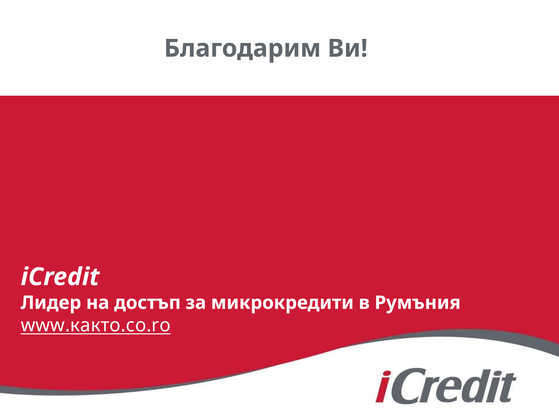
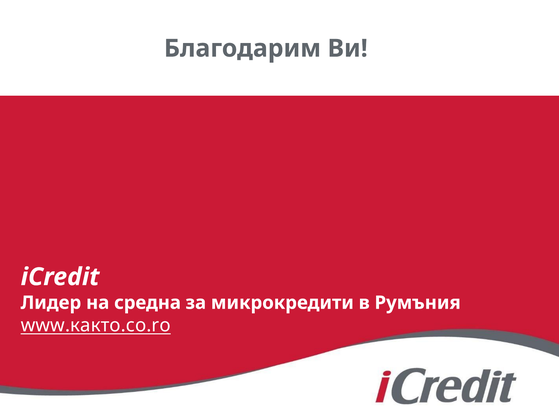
достъп: достъп -> средна
